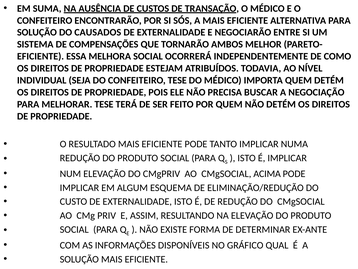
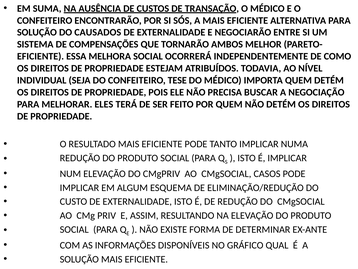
MELHORAR TESE: TESE -> ELES
ACIMA: ACIMA -> CASOS
